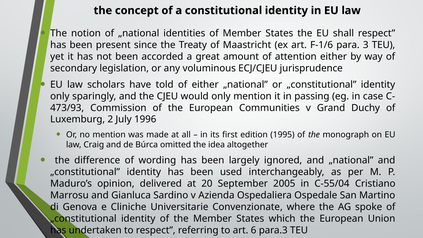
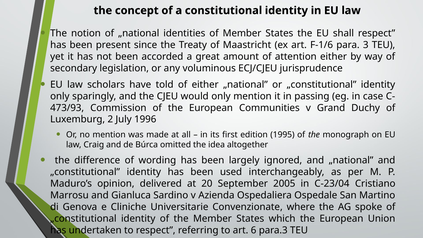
C-55/04: C-55/04 -> C-23/04
